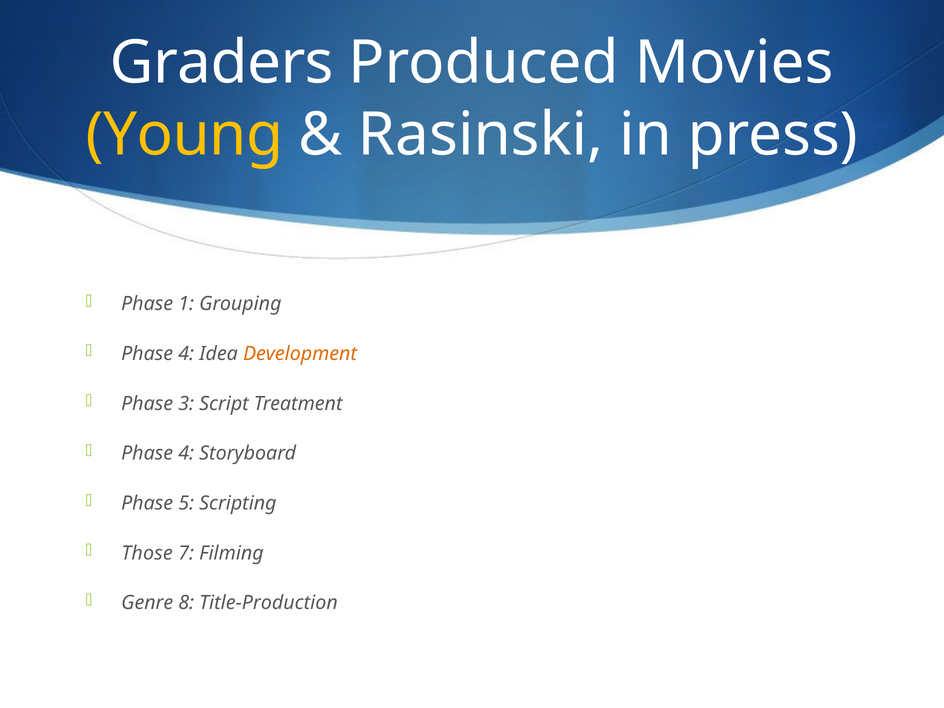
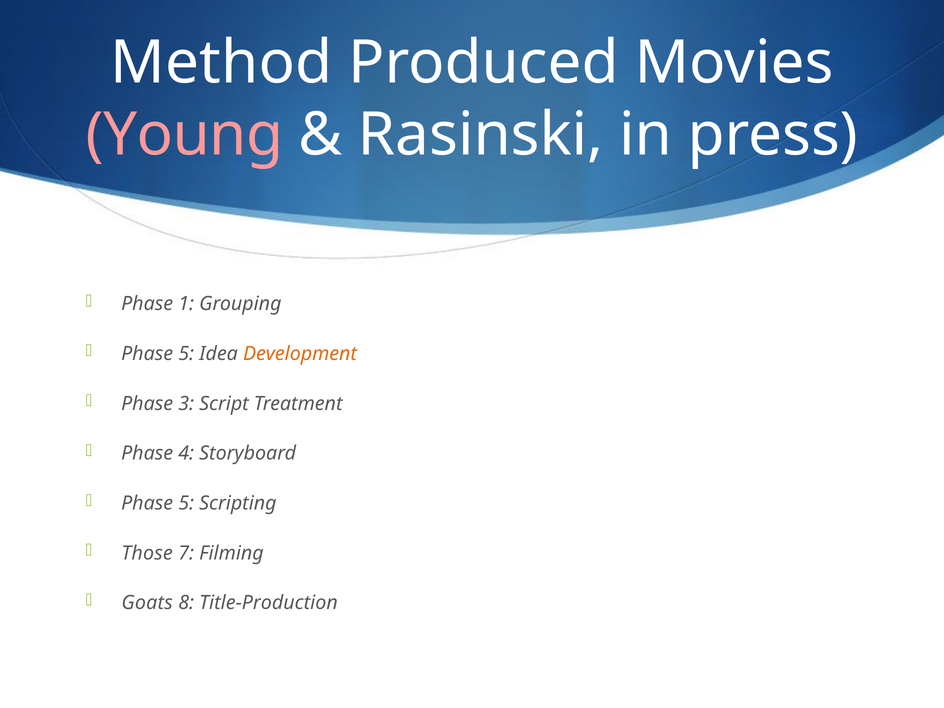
Graders: Graders -> Method
Young colour: yellow -> pink
4 at (186, 354): 4 -> 5
Genre: Genre -> Goats
